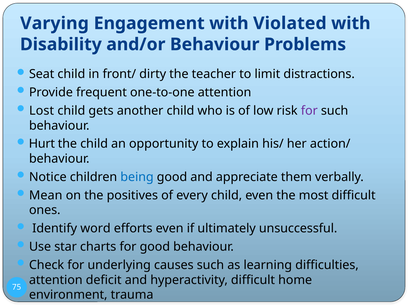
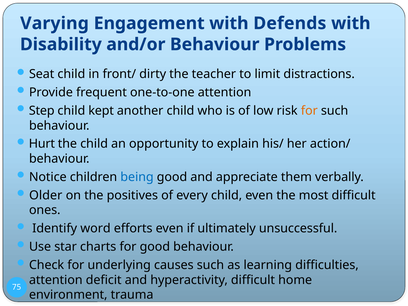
Violated: Violated -> Defends
Lost: Lost -> Step
gets: gets -> kept
for at (309, 111) colour: purple -> orange
Mean: Mean -> Older
